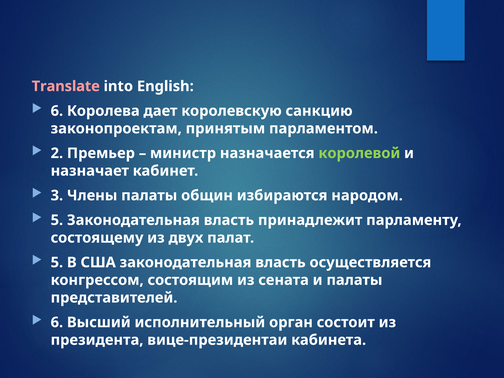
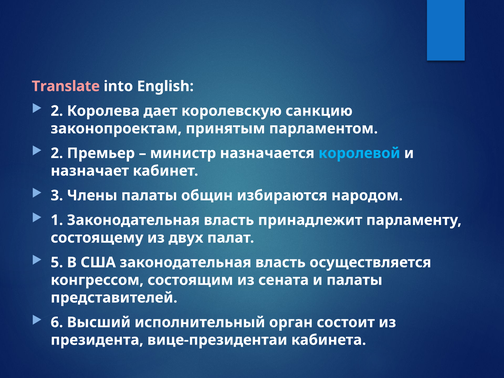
6 at (57, 111): 6 -> 2
королевой colour: light green -> light blue
5 at (57, 220): 5 -> 1
